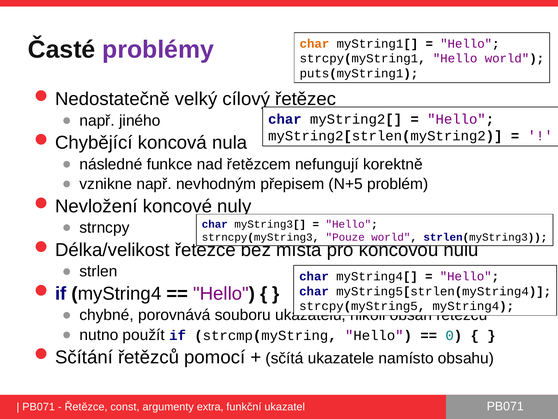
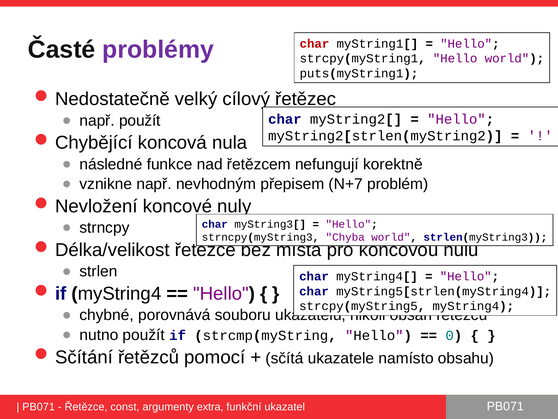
char at (314, 44) colour: orange -> red
např jiného: jiného -> použít
N+5: N+5 -> N+7
Pouze: Pouze -> Chyba
